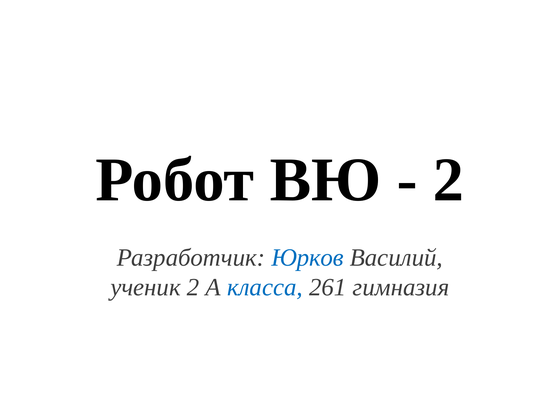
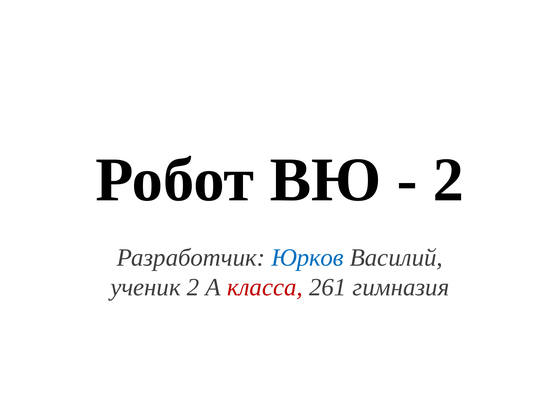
класса colour: blue -> red
